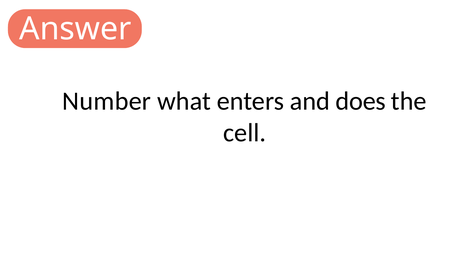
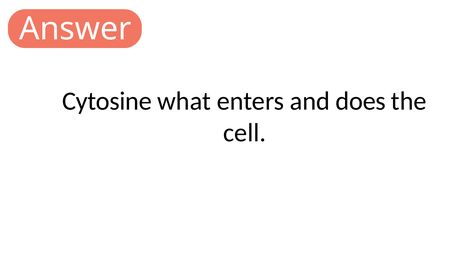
Number: Number -> Cytosine
